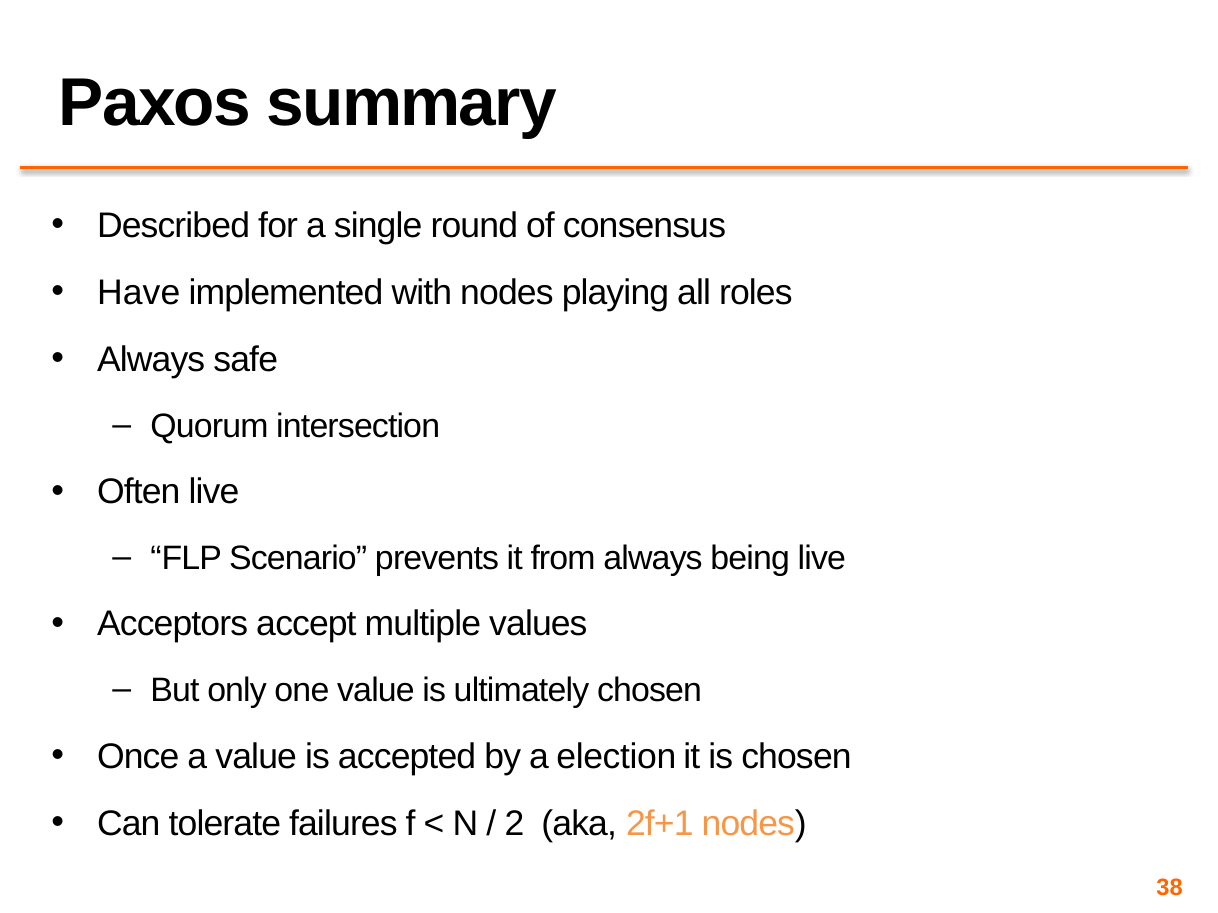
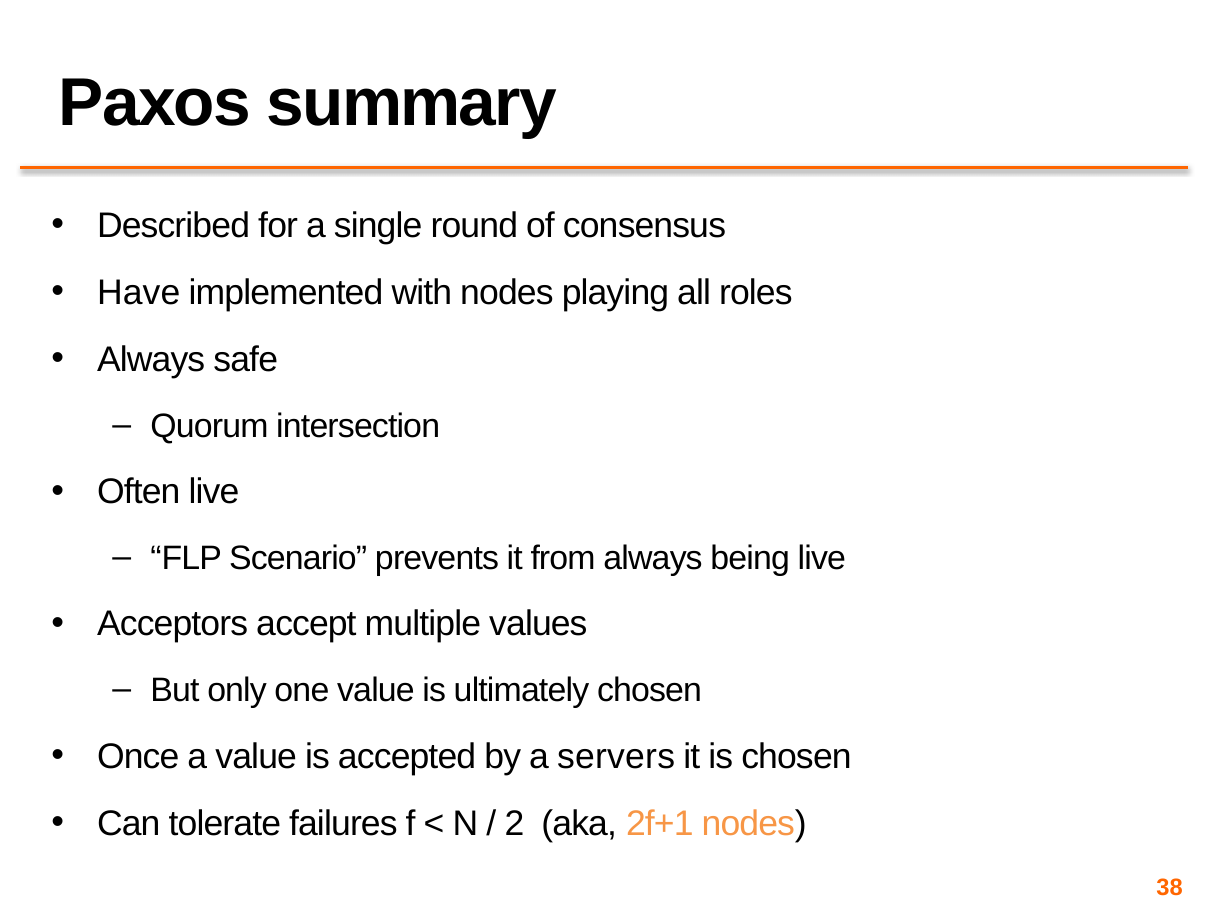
election: election -> servers
